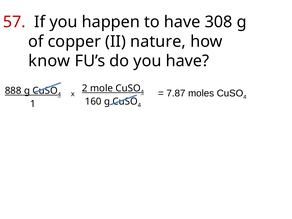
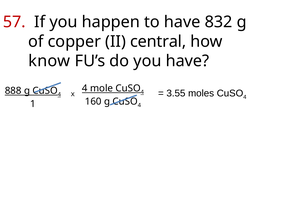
308: 308 -> 832
nature: nature -> central
7.87: 7.87 -> 3.55
x 2: 2 -> 4
